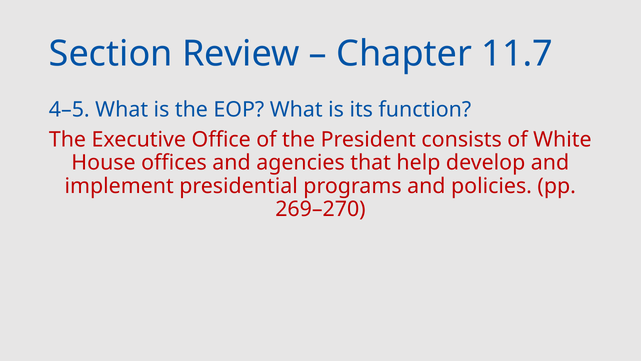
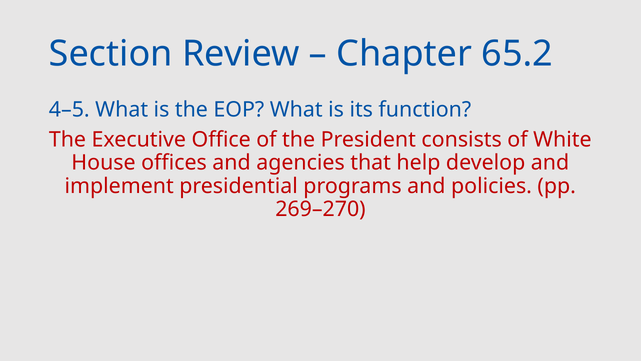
11.7: 11.7 -> 65.2
